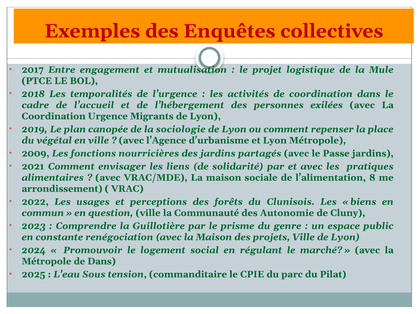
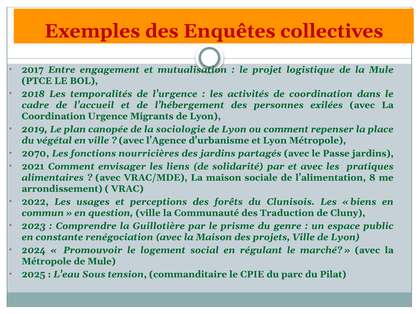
2009: 2009 -> 2070
Autonomie: Autonomie -> Traduction
de Dans: Dans -> Mule
